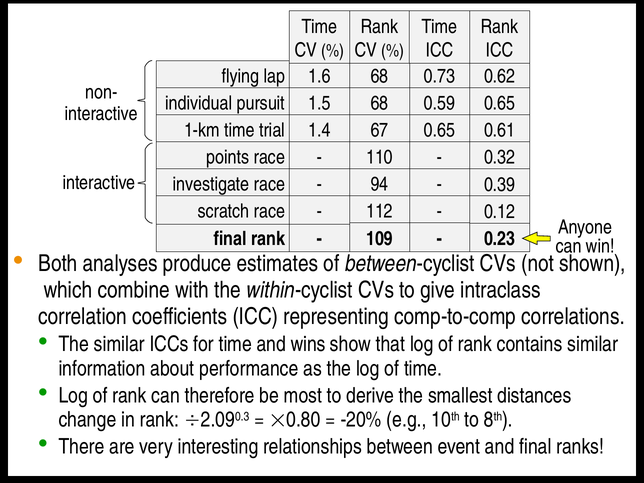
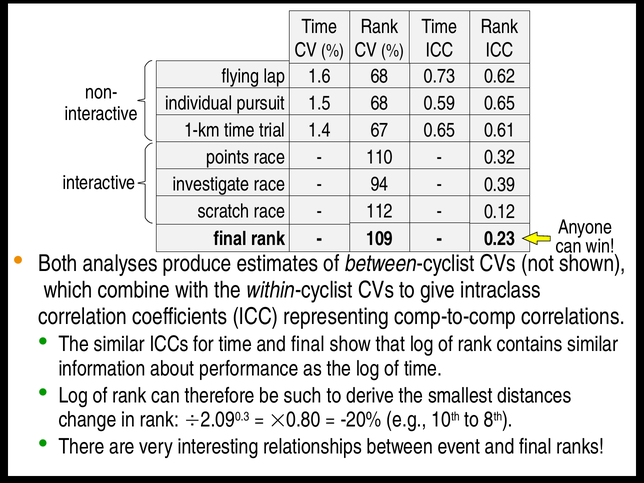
time and wins: wins -> final
most: most -> such
